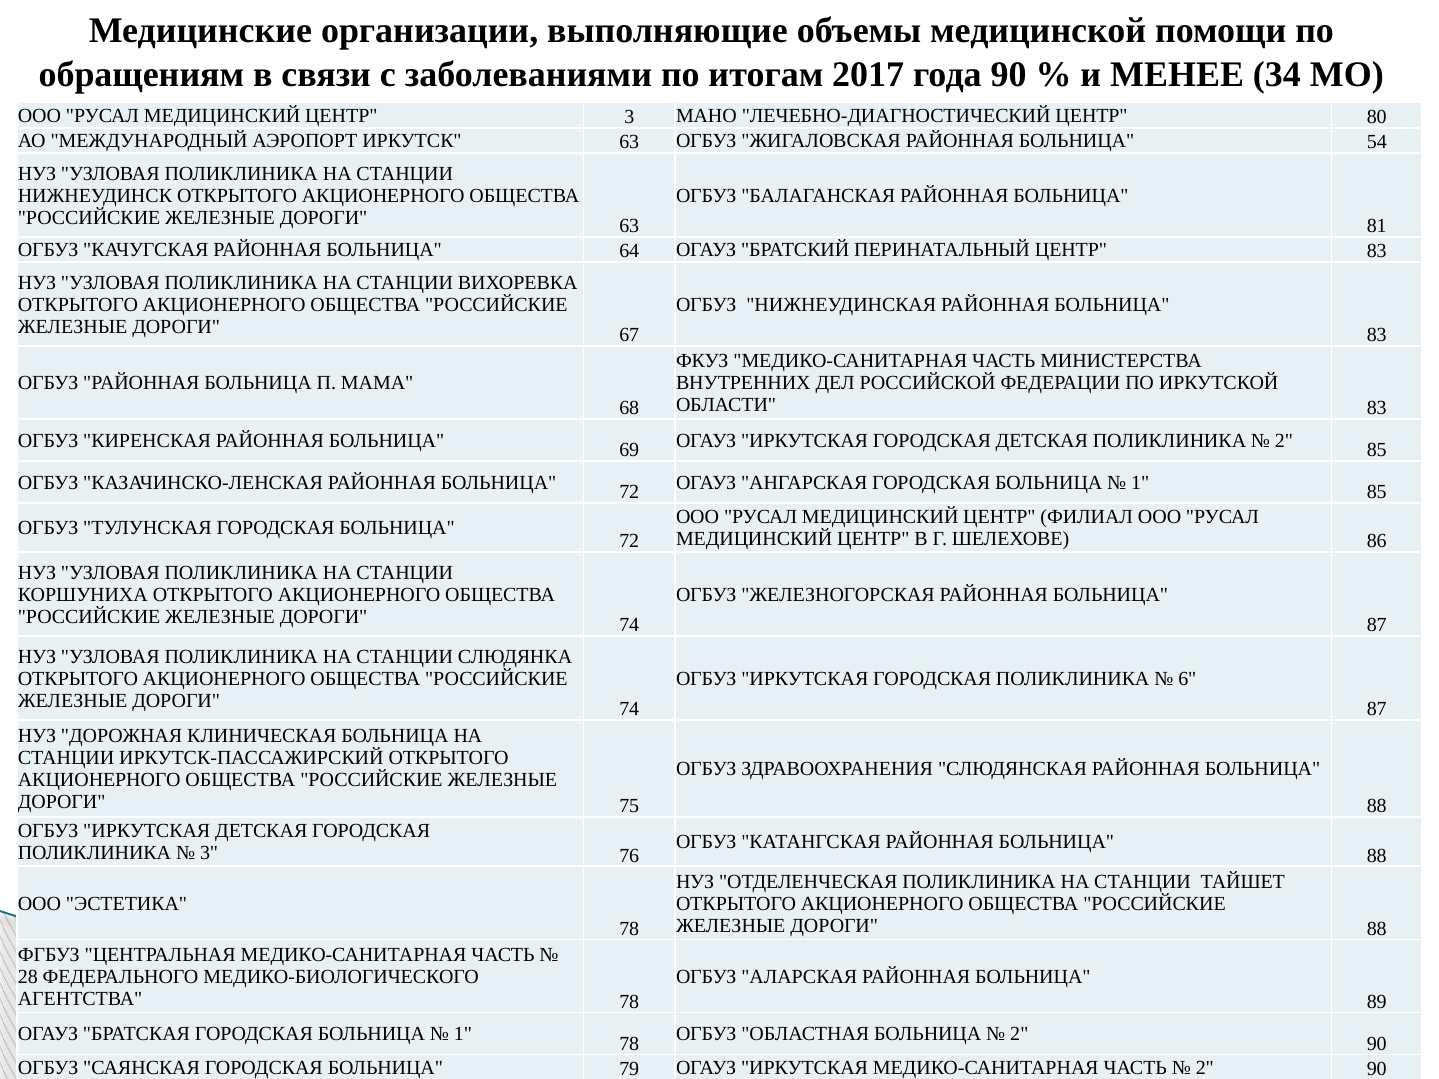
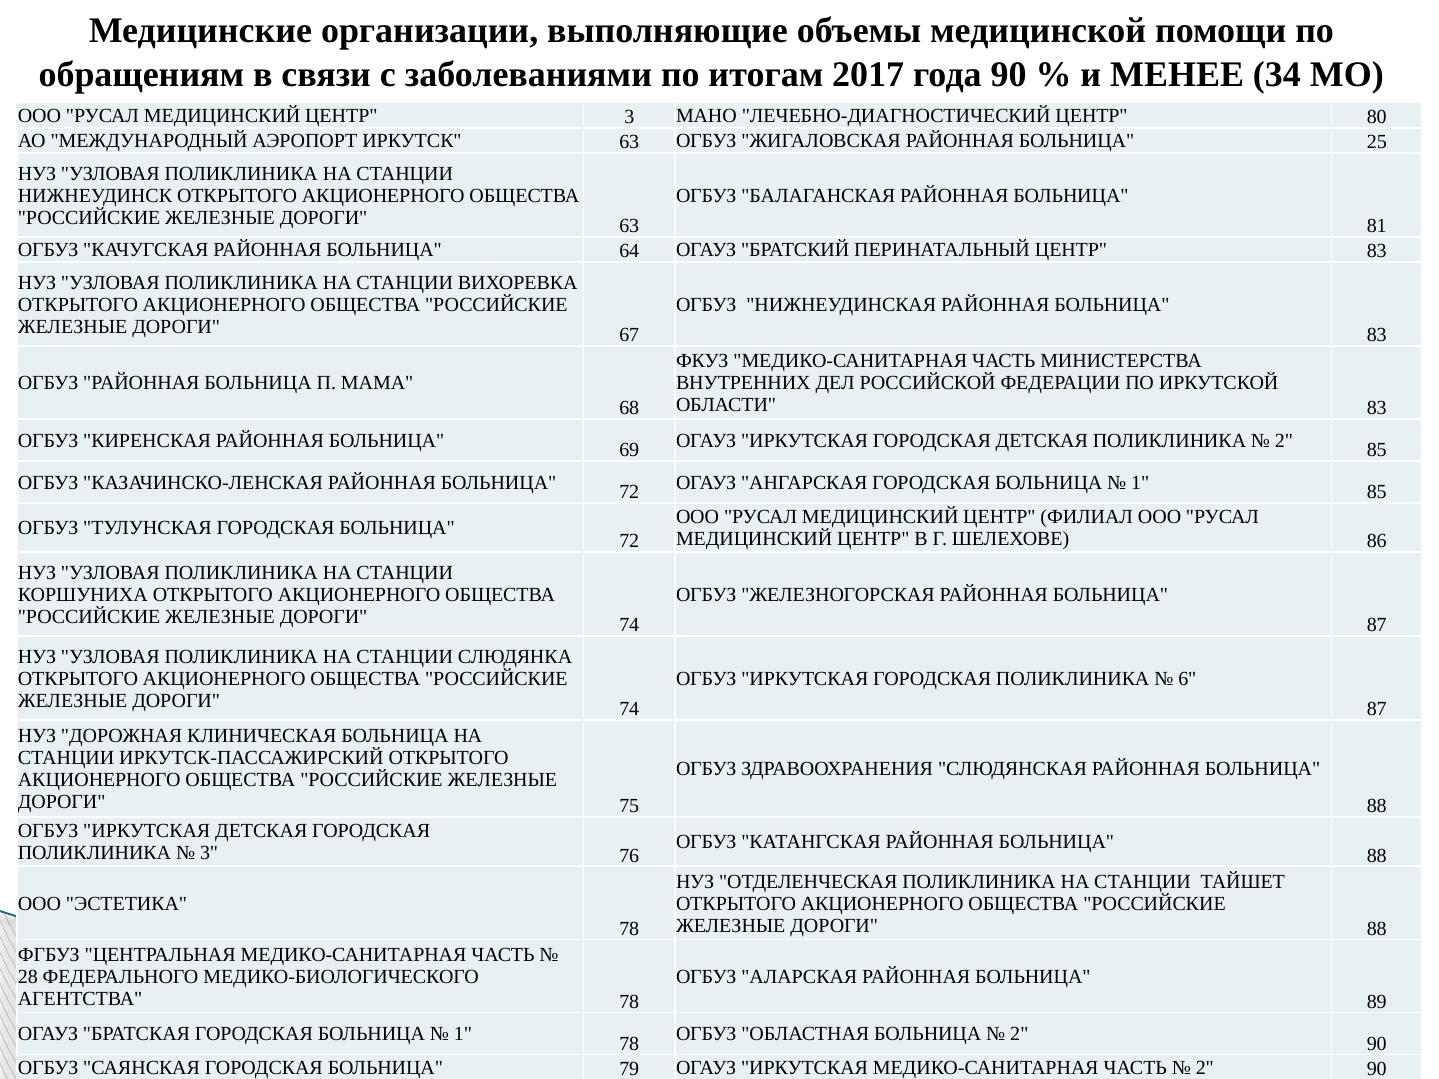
54: 54 -> 25
